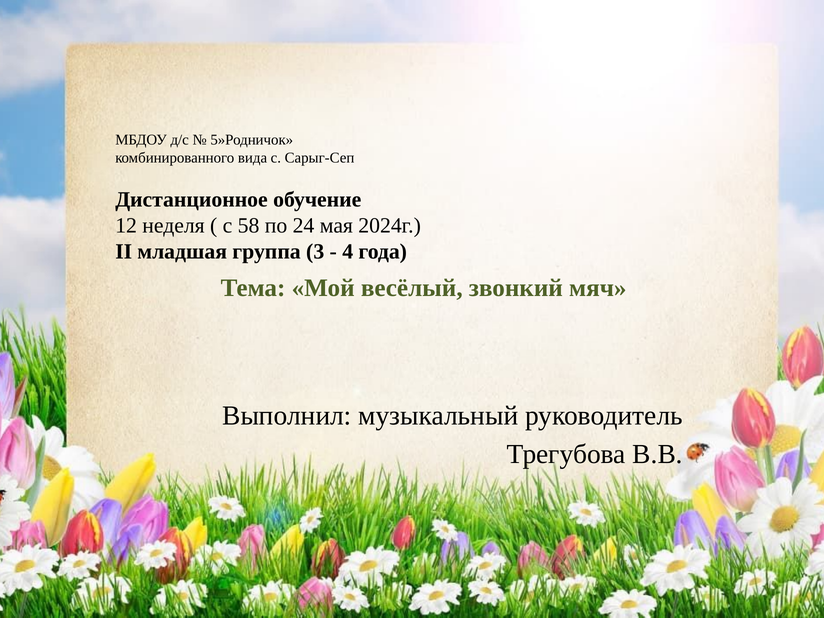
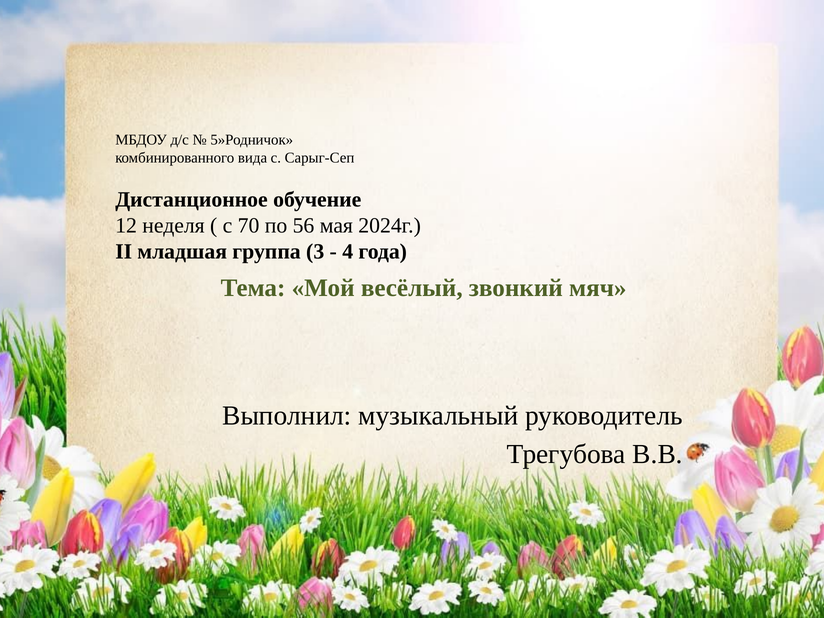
58: 58 -> 70
24: 24 -> 56
